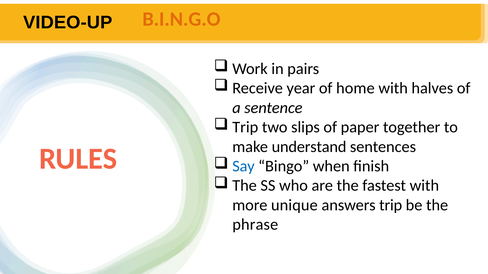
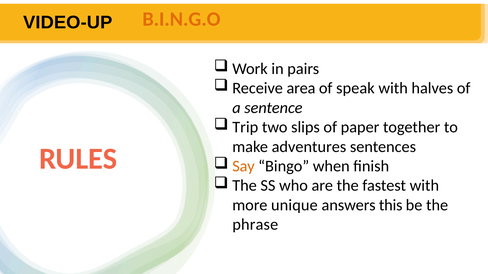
year: year -> area
home: home -> speak
understand: understand -> adventures
Say colour: blue -> orange
answers trip: trip -> this
